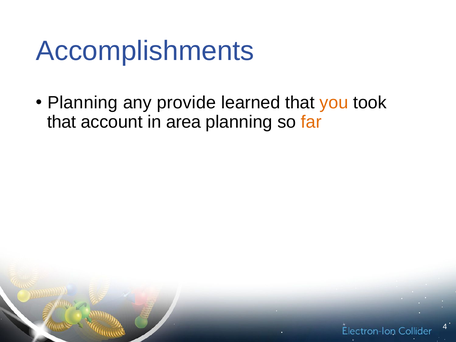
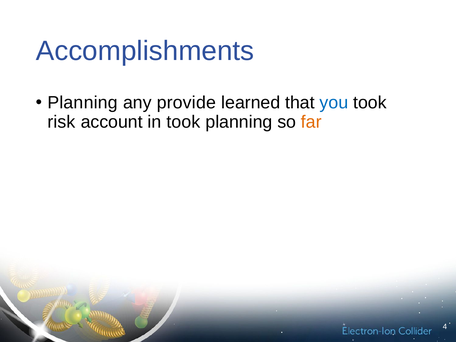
you colour: orange -> blue
that at (62, 122): that -> risk
in area: area -> took
